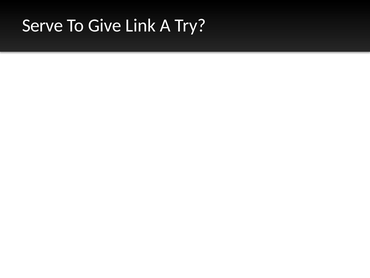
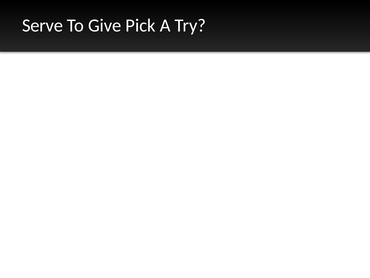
Link: Link -> Pick
